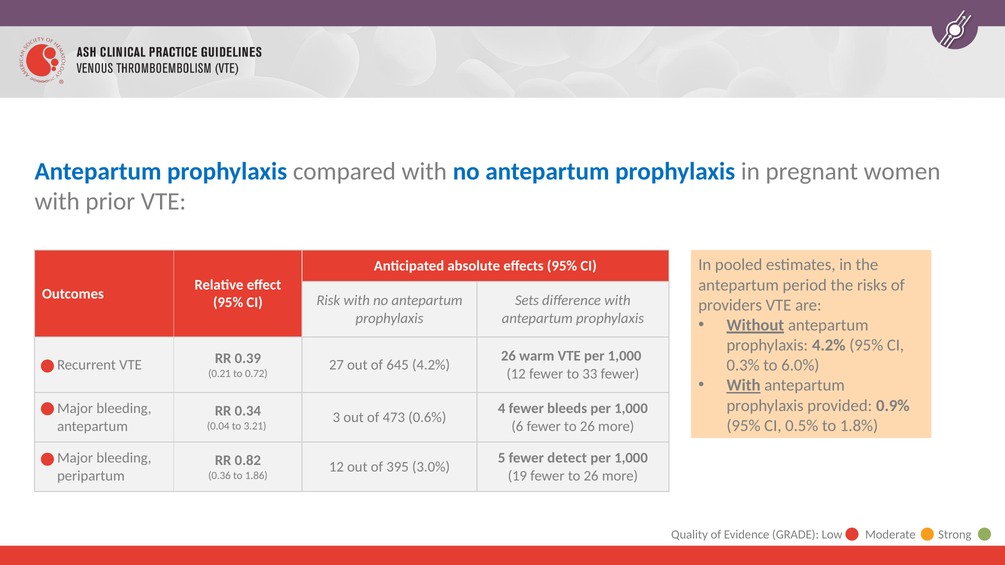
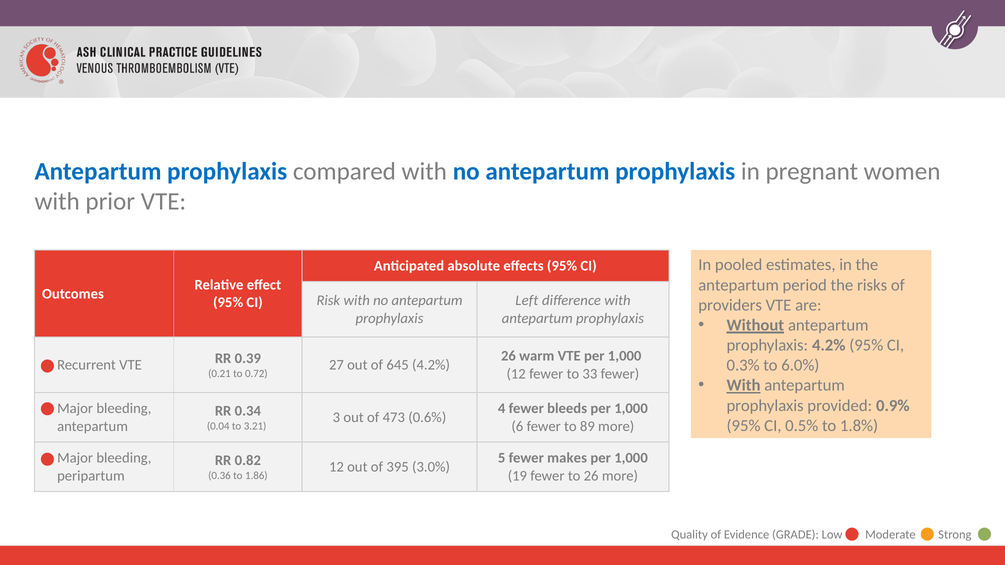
Sets: Sets -> Left
6 fewer to 26: 26 -> 89
detect: detect -> makes
